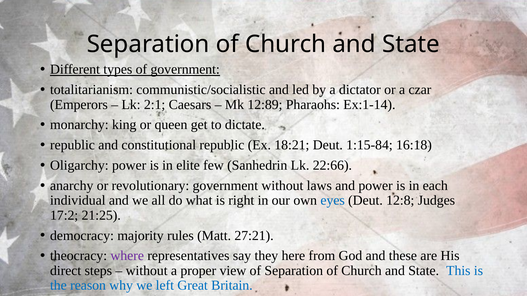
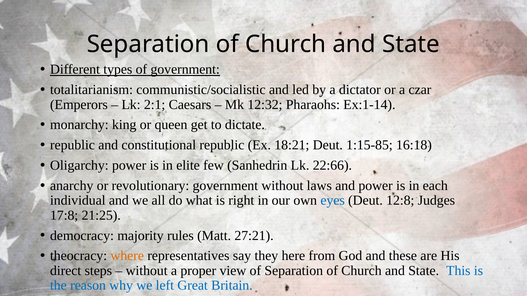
12:89: 12:89 -> 12:32
1:15-84: 1:15-84 -> 1:15-85
17:2: 17:2 -> 17:8
where colour: purple -> orange
